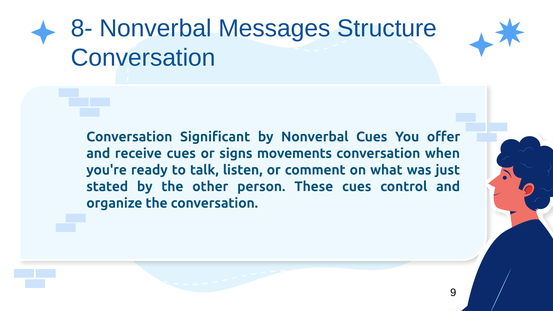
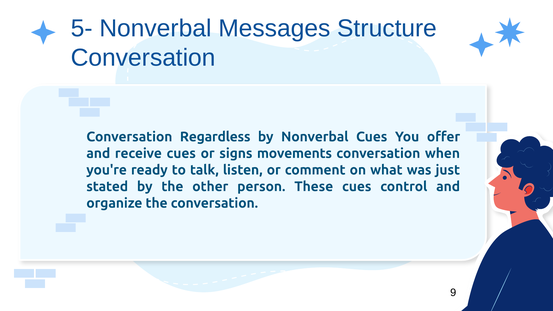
8-: 8- -> 5-
Significant: Significant -> Regardless
